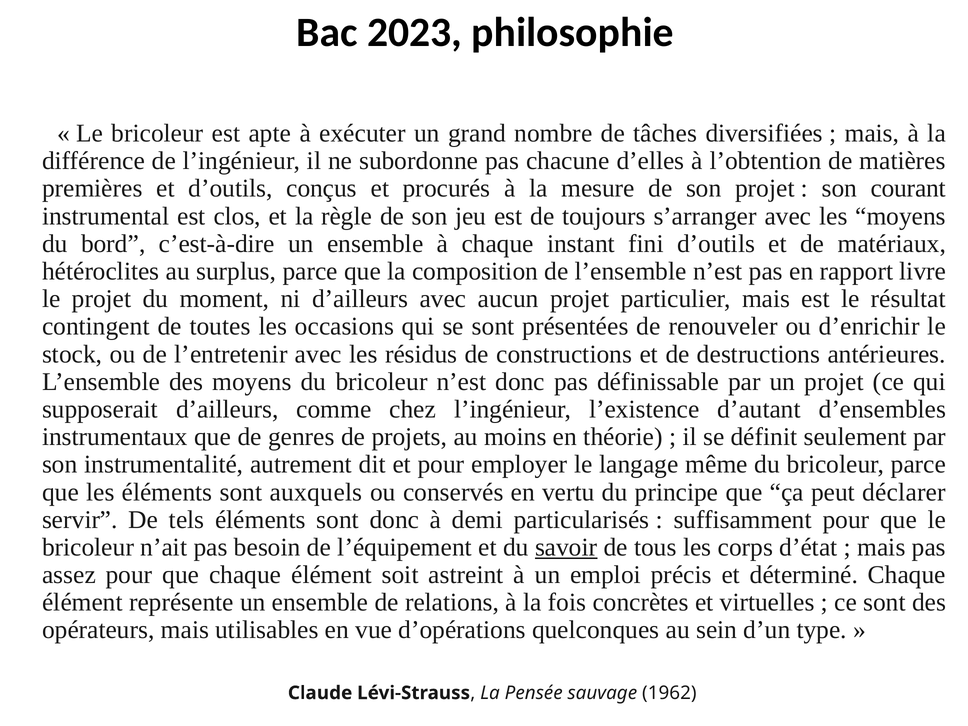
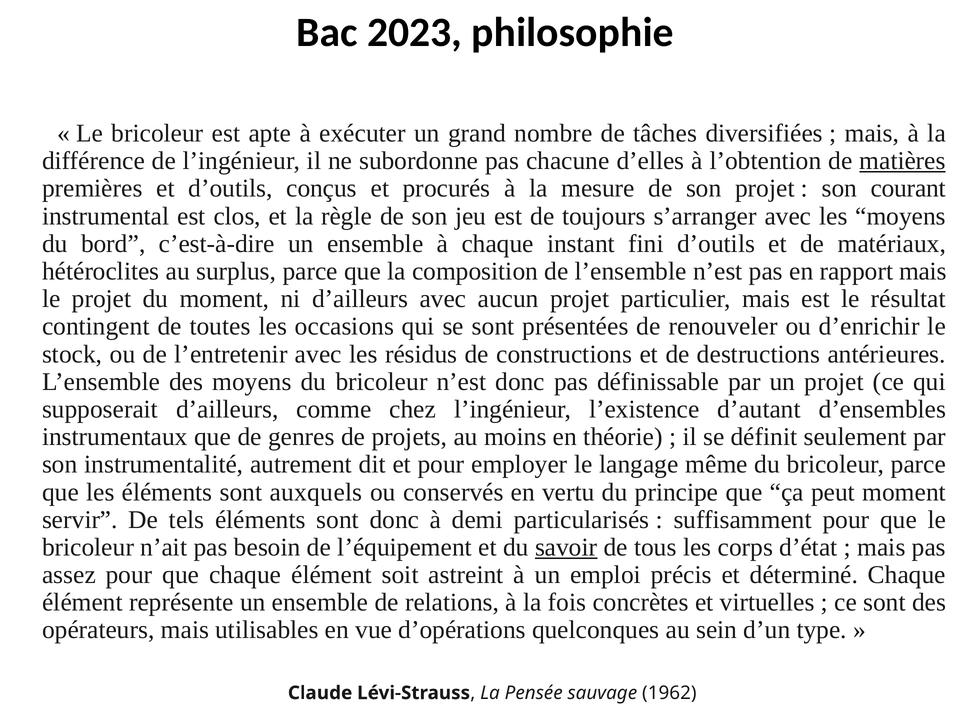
matières underline: none -> present
rapport livre: livre -> mais
peut déclarer: déclarer -> moment
